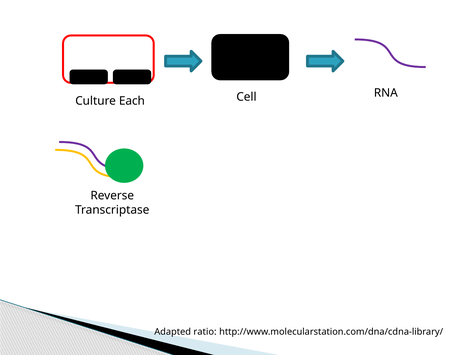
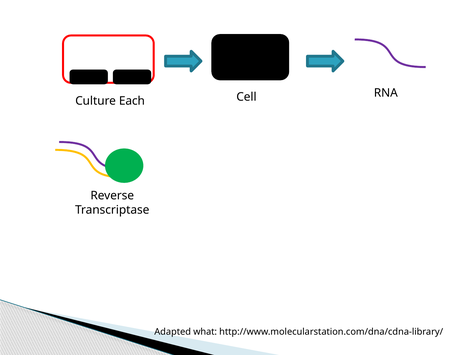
ratio: ratio -> what
